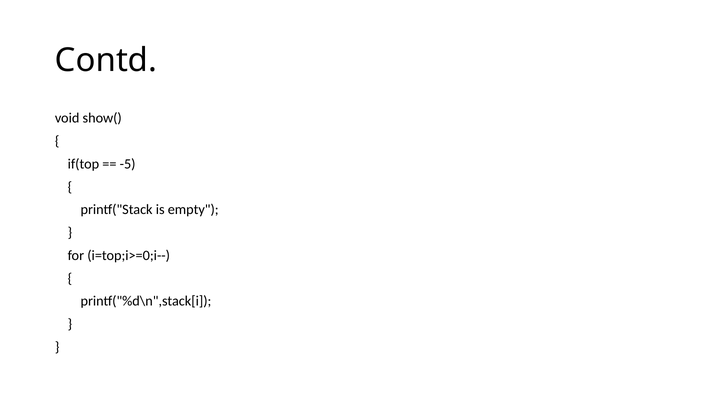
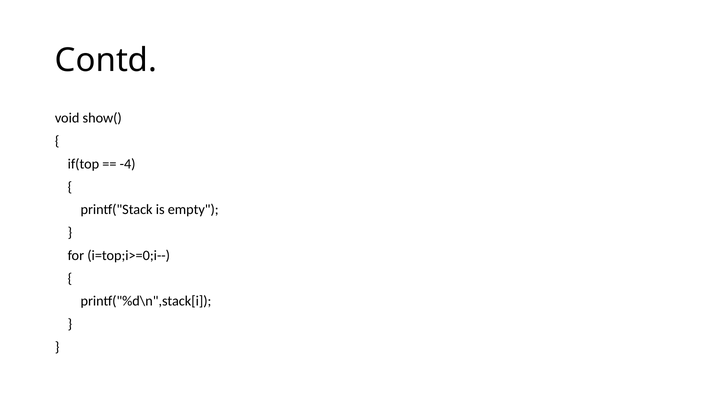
-5: -5 -> -4
